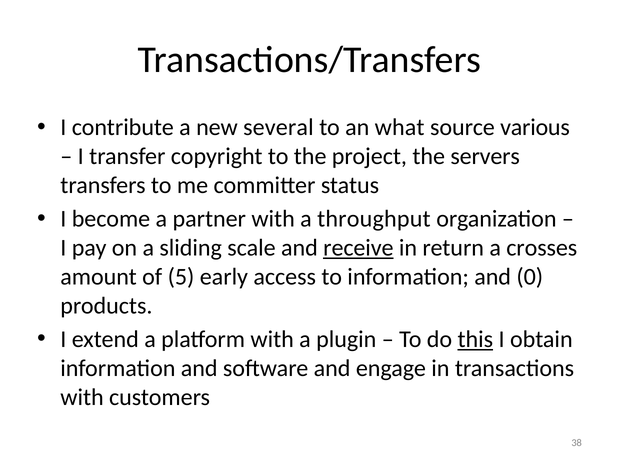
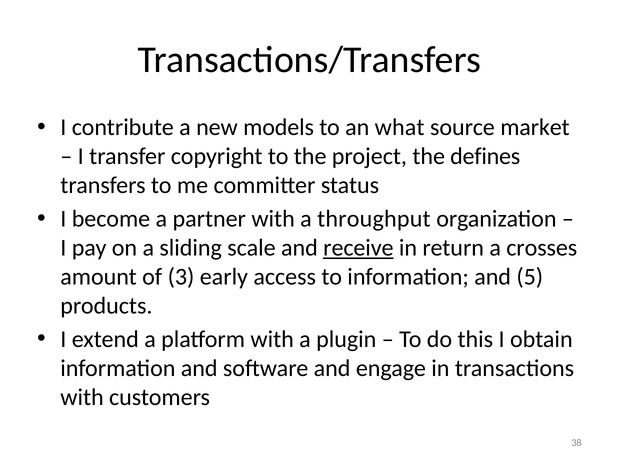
several: several -> models
various: various -> market
servers: servers -> defines
5: 5 -> 3
0: 0 -> 5
this underline: present -> none
